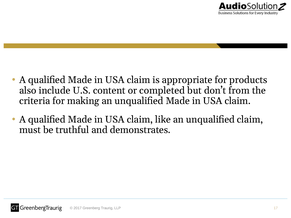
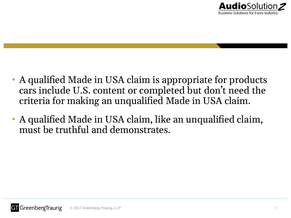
also: also -> cars
from: from -> need
